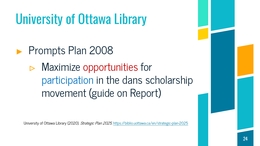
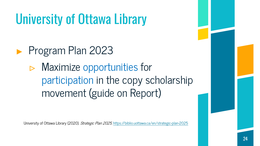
Prompts: Prompts -> Program
2008: 2008 -> 2023
opportunities colour: red -> blue
dans: dans -> copy
